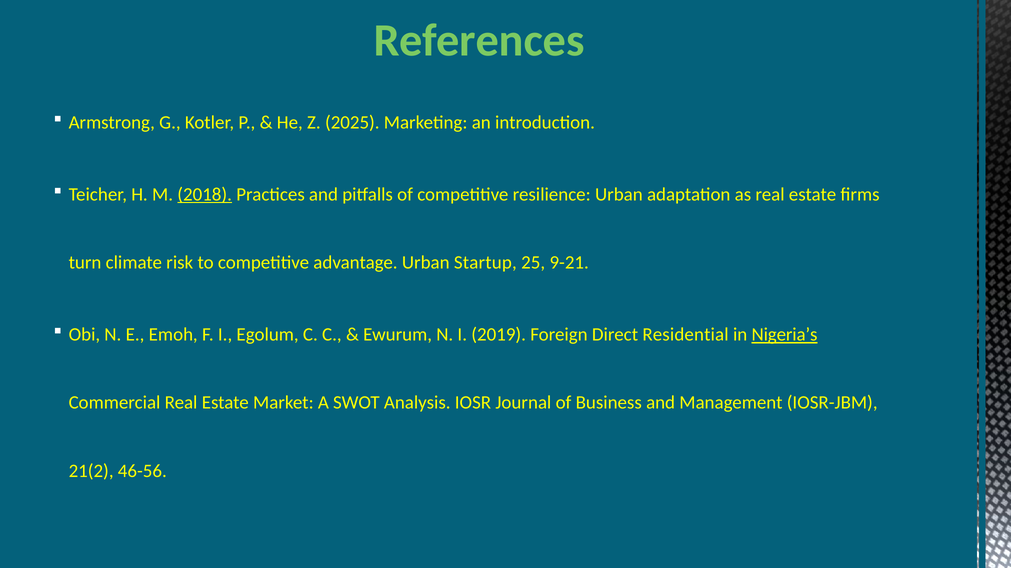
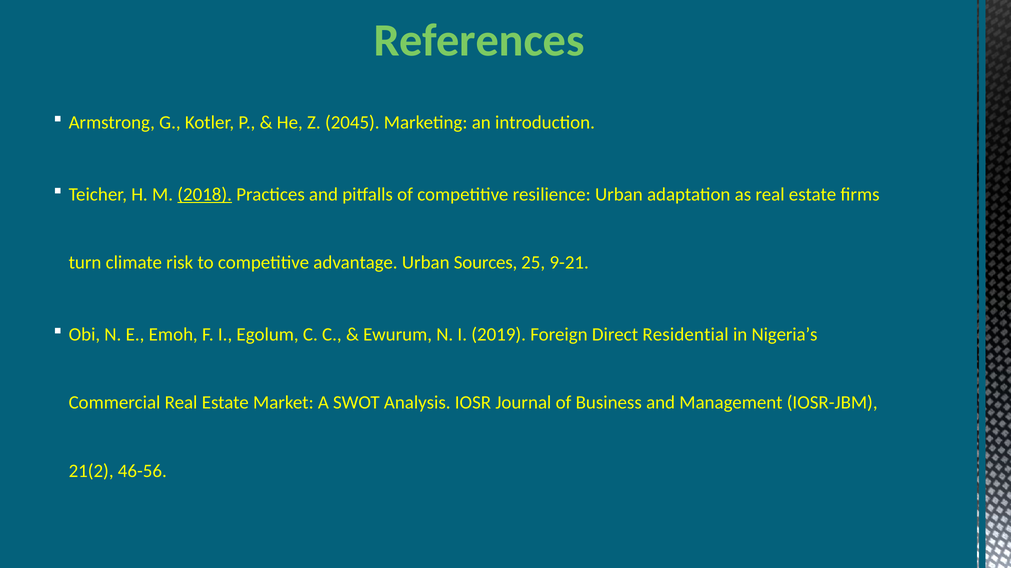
2025: 2025 -> 2045
Startup: Startup -> Sources
Nigeria’s underline: present -> none
